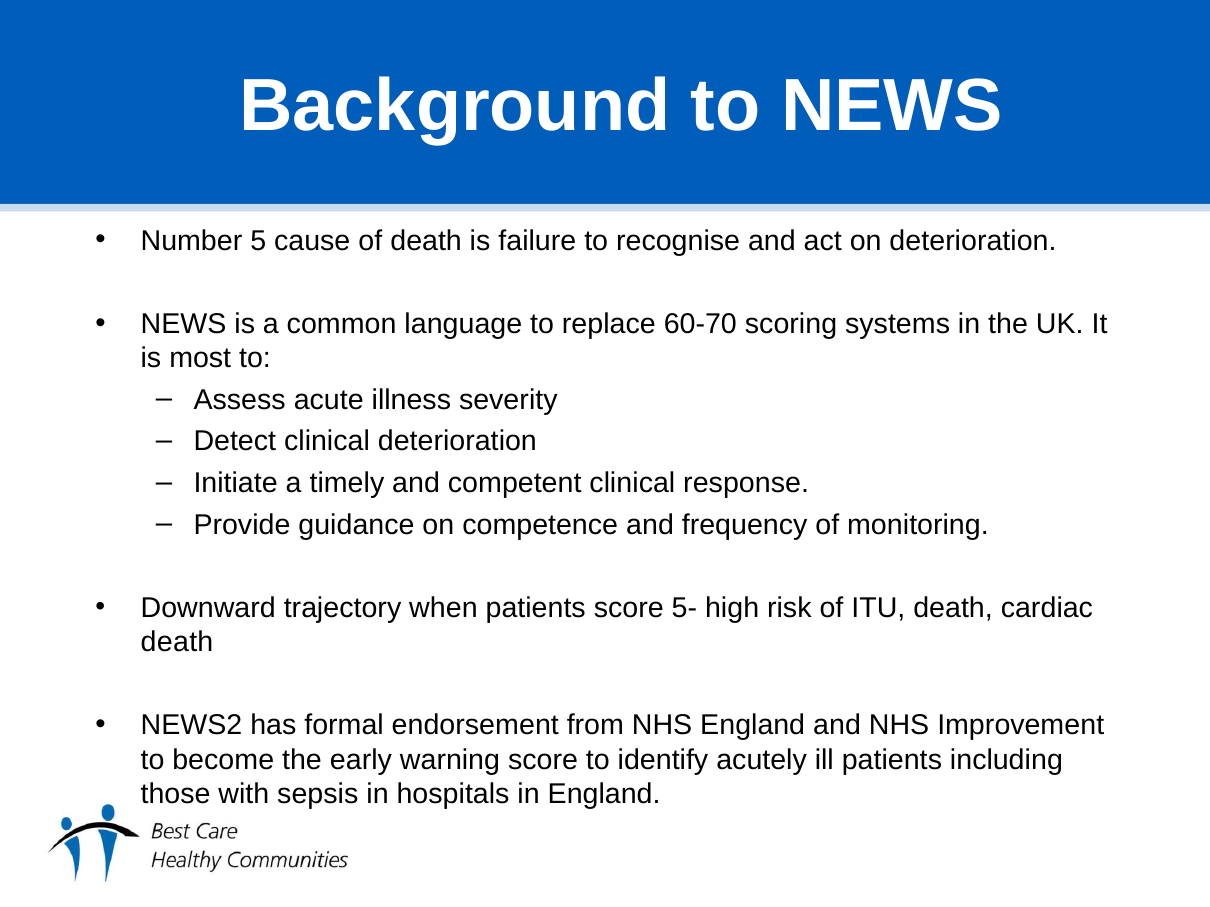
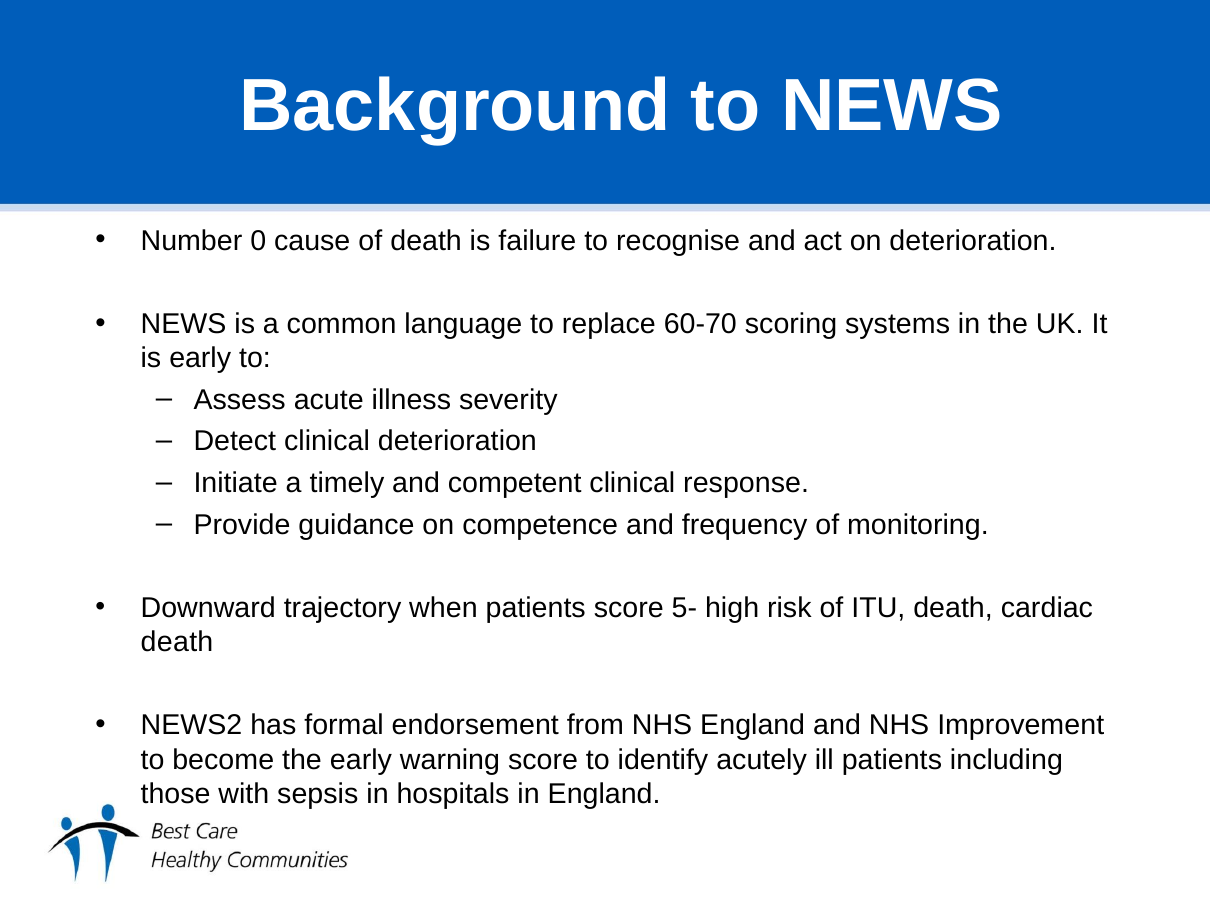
5: 5 -> 0
is most: most -> early
